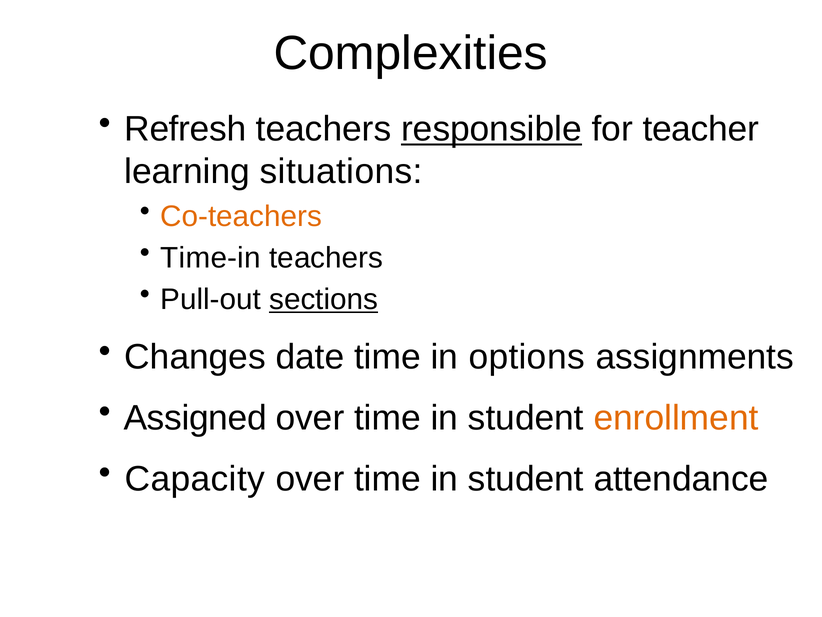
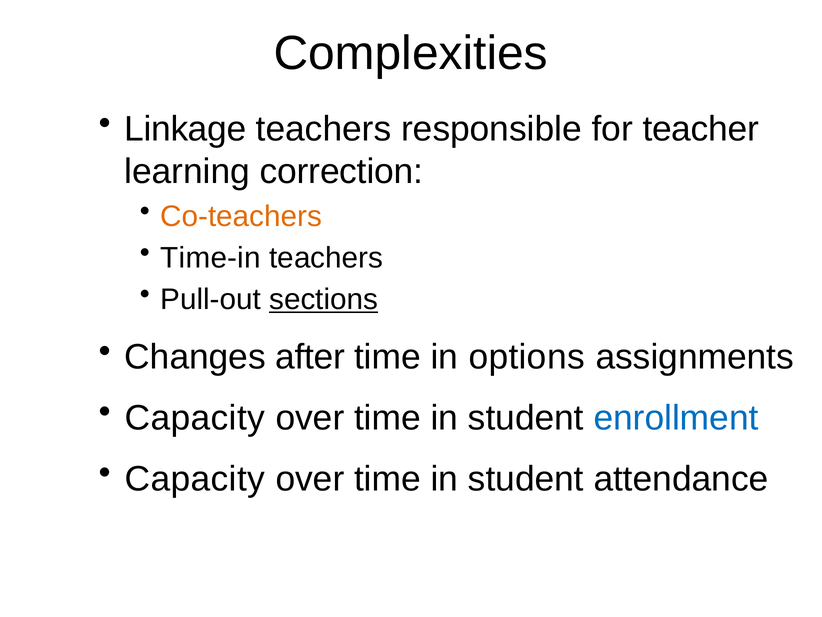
Refresh: Refresh -> Linkage
responsible underline: present -> none
situations: situations -> correction
date: date -> after
Assigned at (195, 418): Assigned -> Capacity
enrollment colour: orange -> blue
